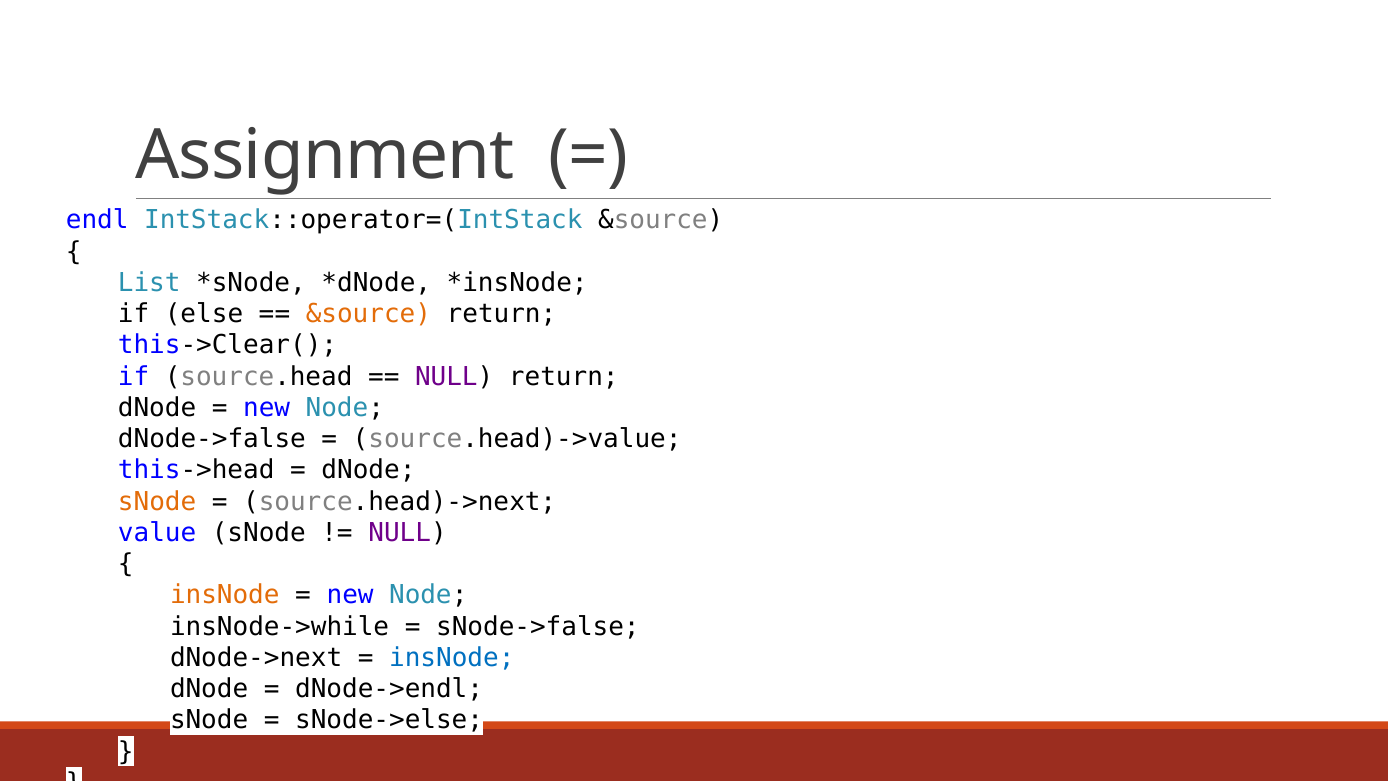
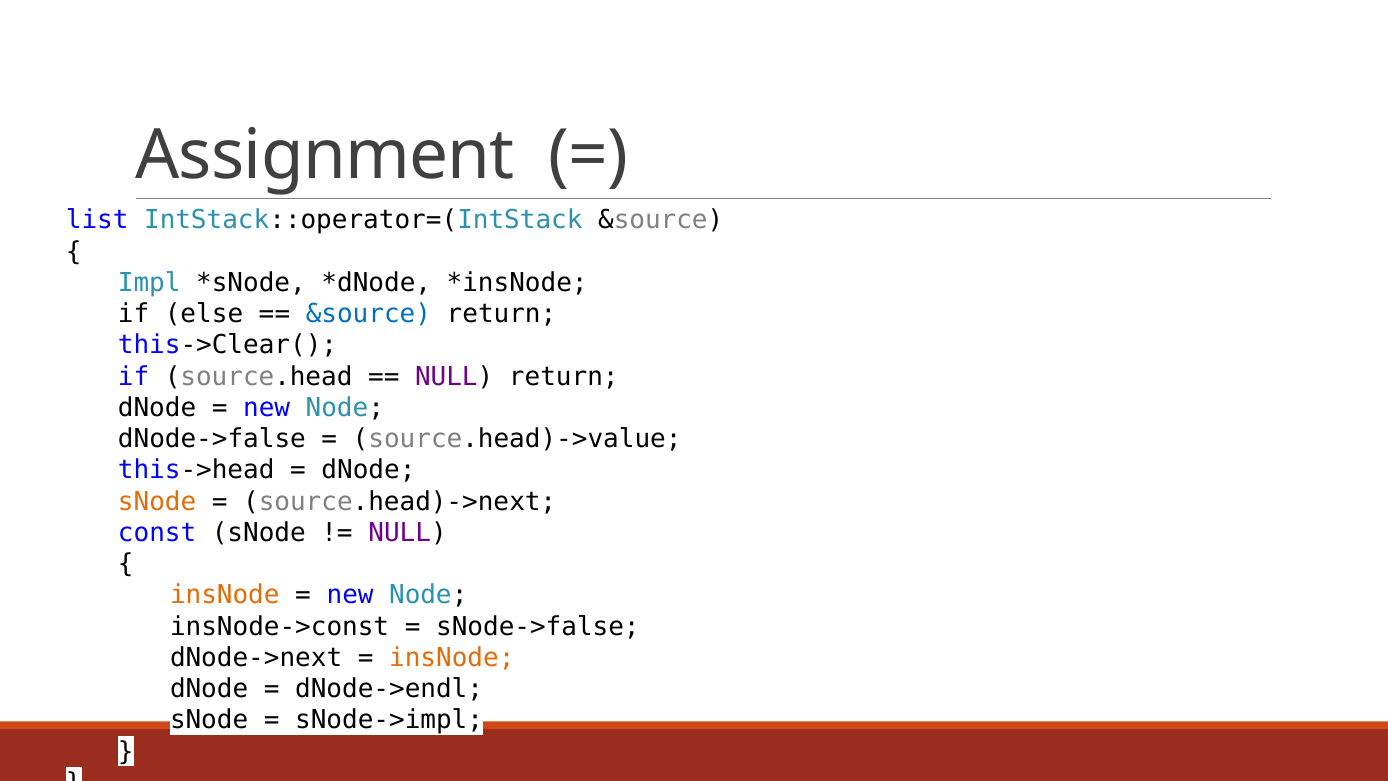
endl: endl -> list
List: List -> Impl
&source at (368, 314) colour: orange -> blue
value: value -> const
insNode->while: insNode->while -> insNode->const
insNode at (452, 658) colour: blue -> orange
sNode->else: sNode->else -> sNode->impl
